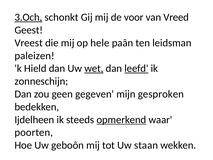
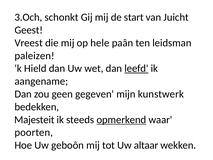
3.Och underline: present -> none
voor: voor -> start
Vreed: Vreed -> Juicht
wet underline: present -> none
zonneschijn: zonneschijn -> aangename
gesproken: gesproken -> kunstwerk
Ijdelheen: Ijdelheen -> Majesteit
staan: staan -> altaar
